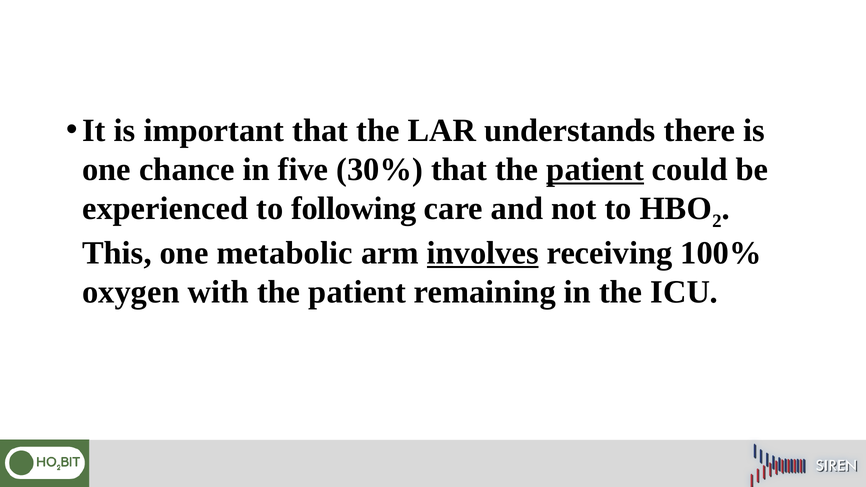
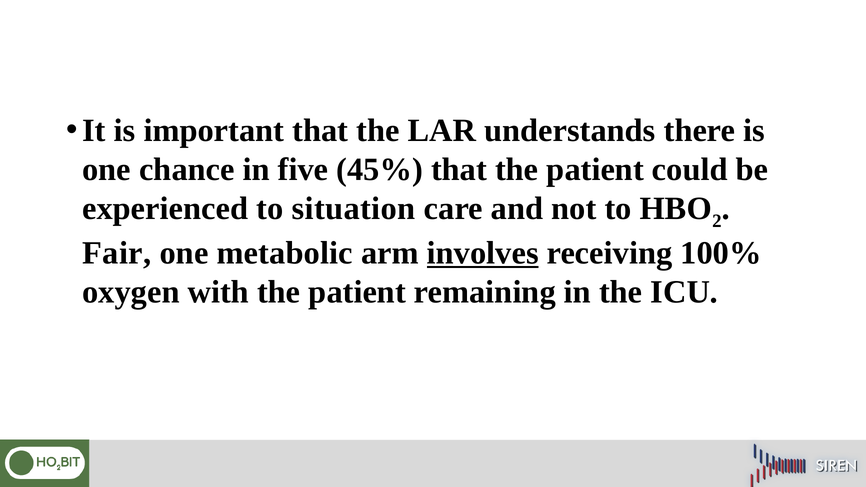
30%: 30% -> 45%
patient at (595, 170) underline: present -> none
following: following -> situation
This: This -> Fair
